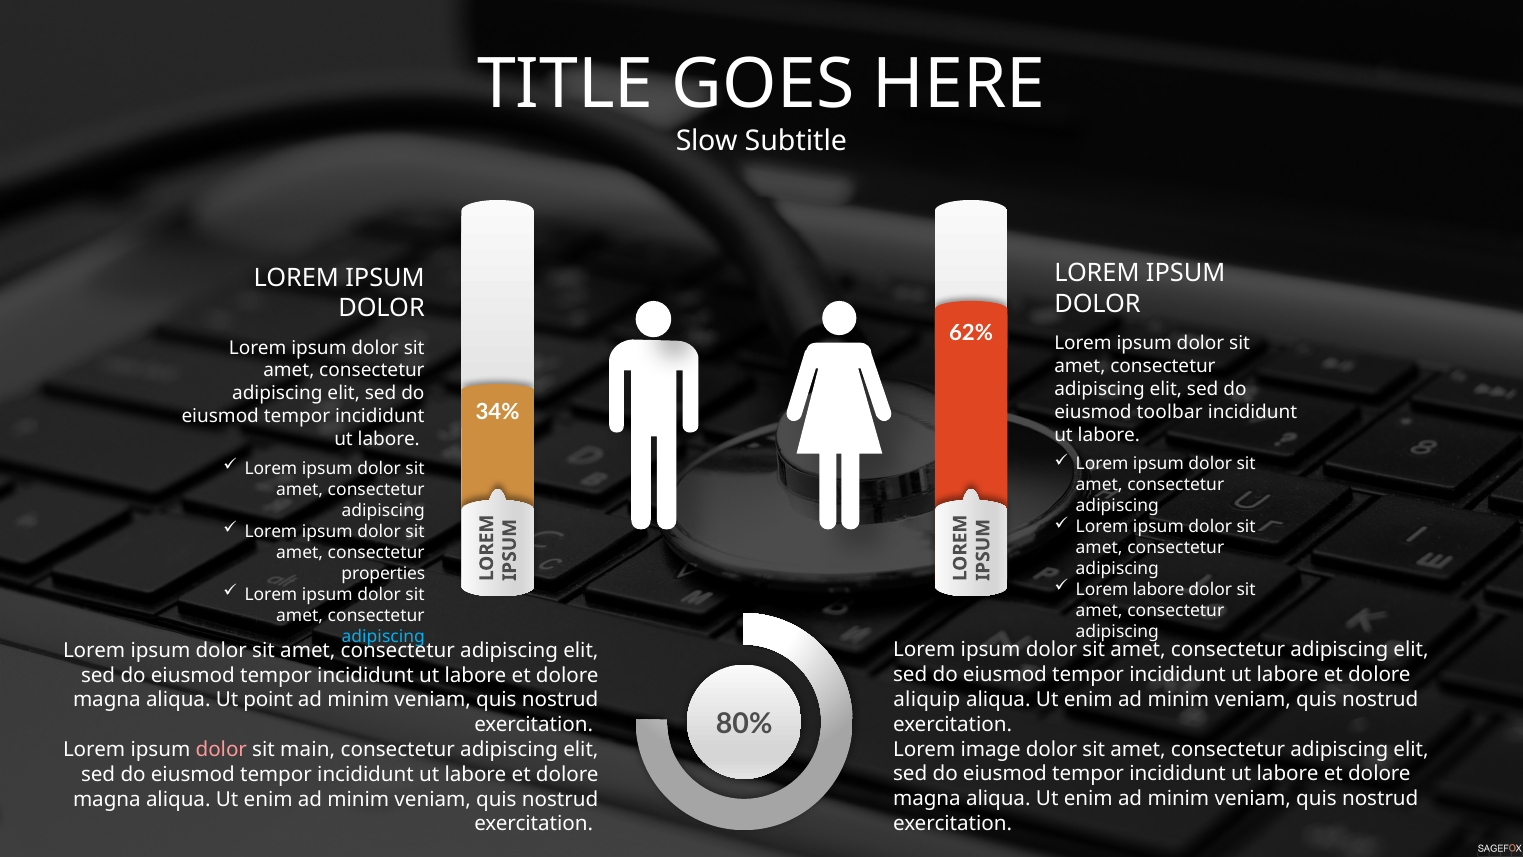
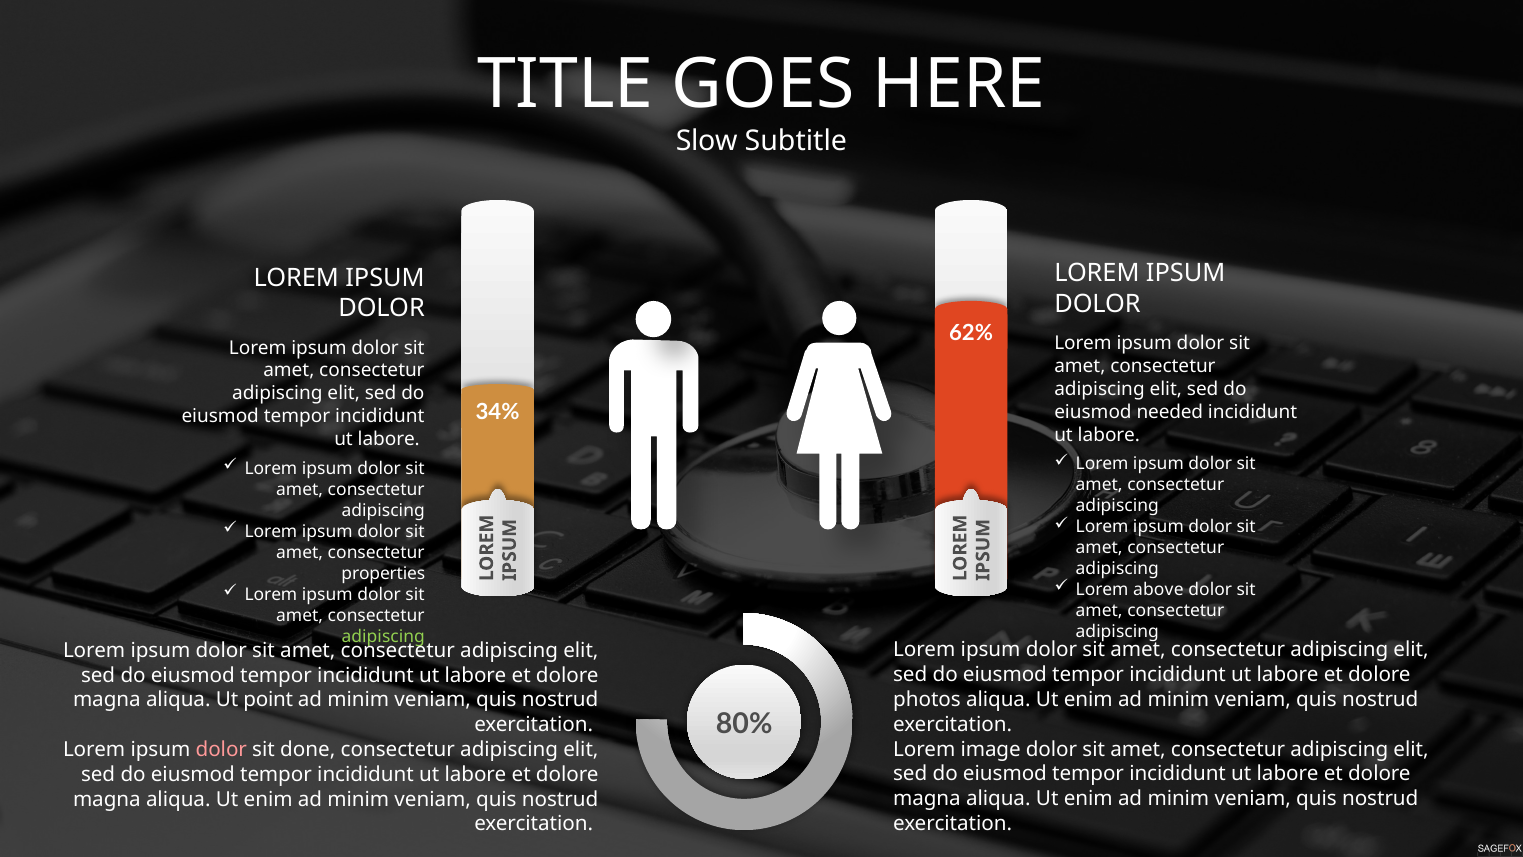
toolbar: toolbar -> needed
Lorem labore: labore -> above
adipiscing at (383, 636) colour: light blue -> light green
aliquip: aliquip -> photos
main: main -> done
